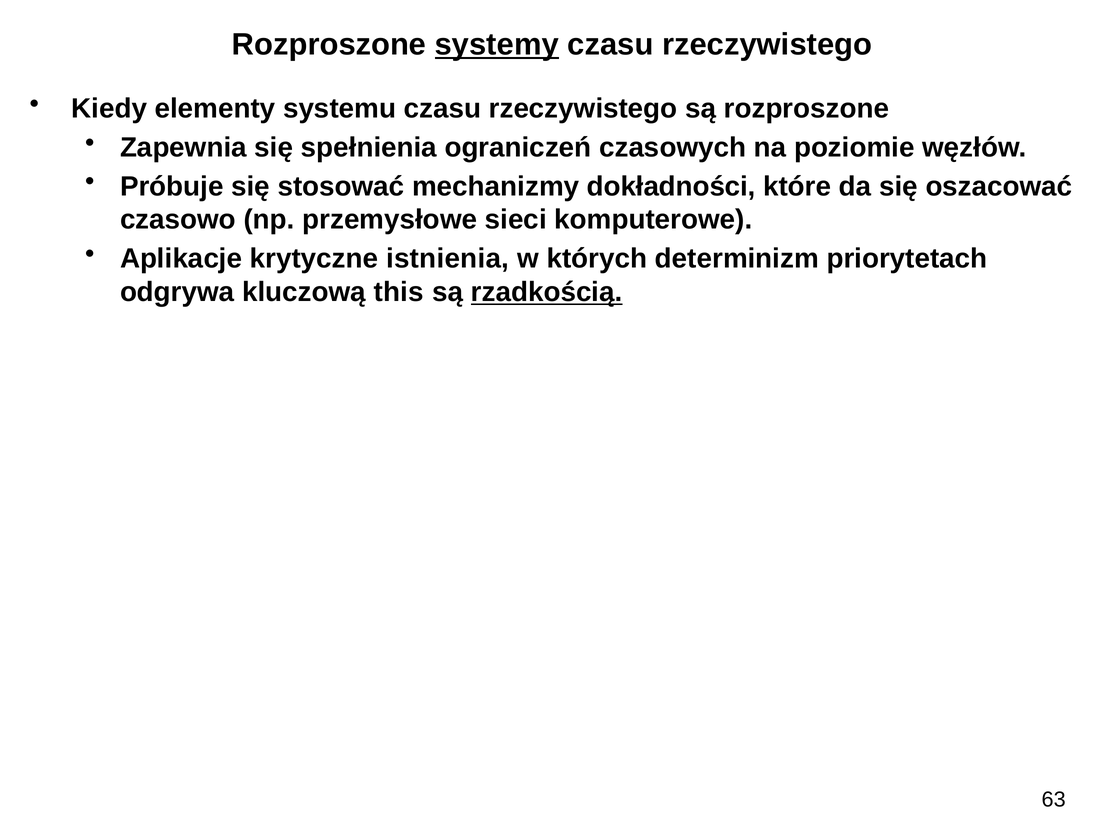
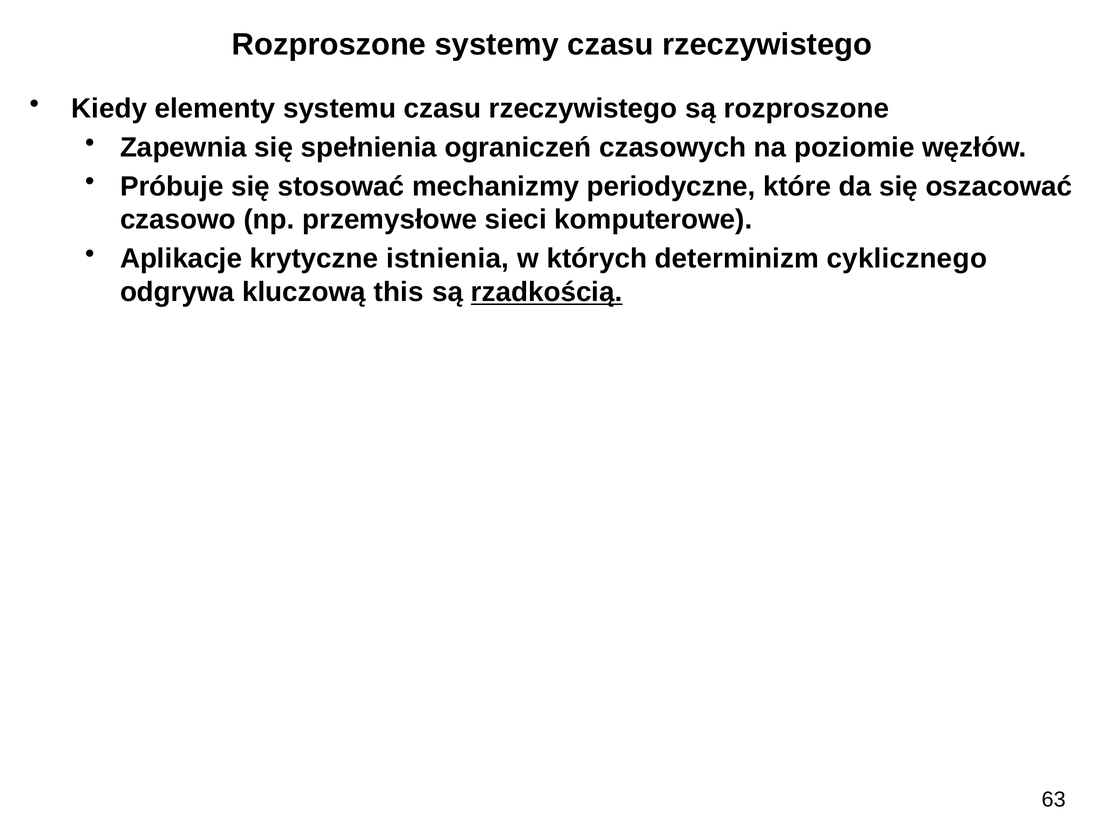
systemy underline: present -> none
dokładności: dokładności -> periodyczne
priorytetach: priorytetach -> cyklicznego
